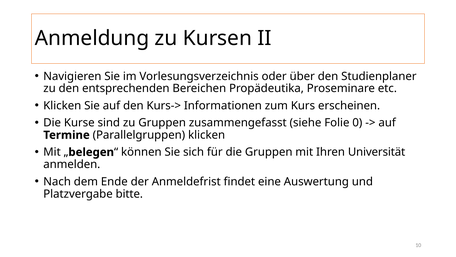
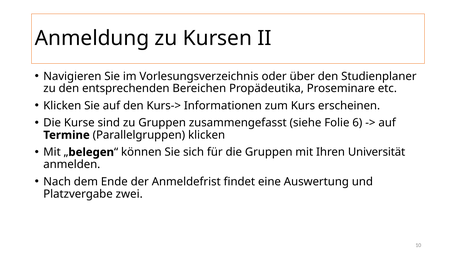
0: 0 -> 6
bitte: bitte -> zwei
